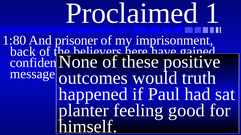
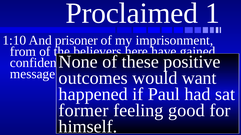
1:80: 1:80 -> 1:10
back: back -> from
truth: truth -> want
planter: planter -> former
